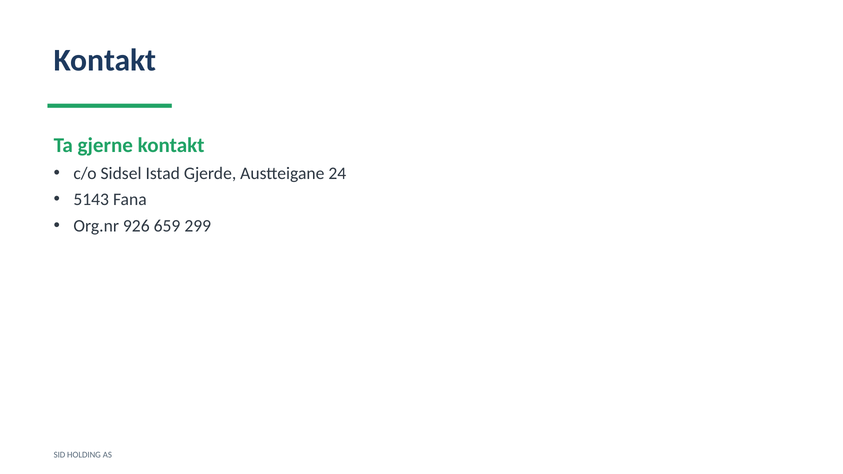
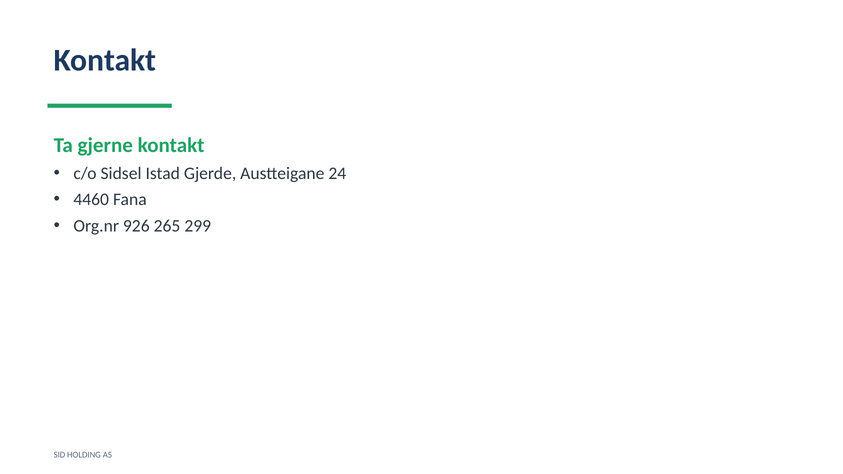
5143: 5143 -> 4460
659: 659 -> 265
